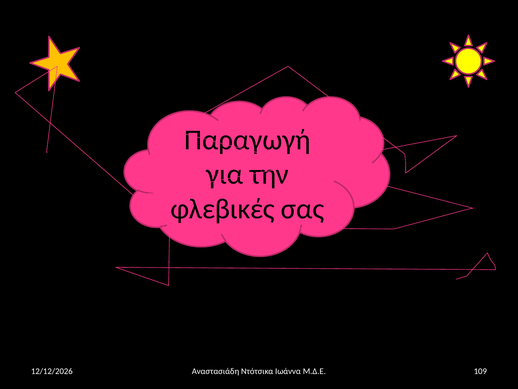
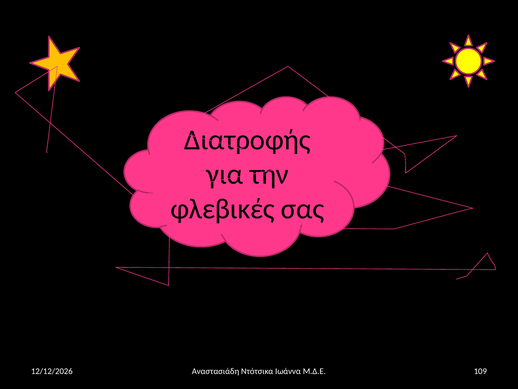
Παραγωγή: Παραγωγή -> Διατροφής
